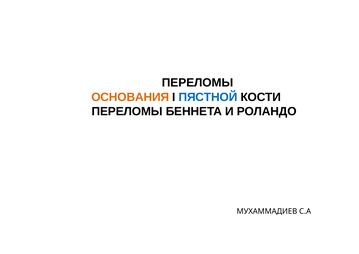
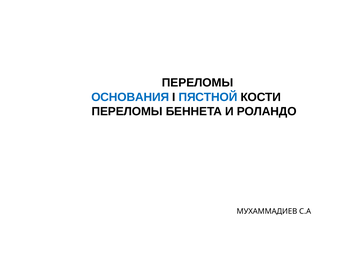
ОСНОВАНИЯ colour: orange -> blue
